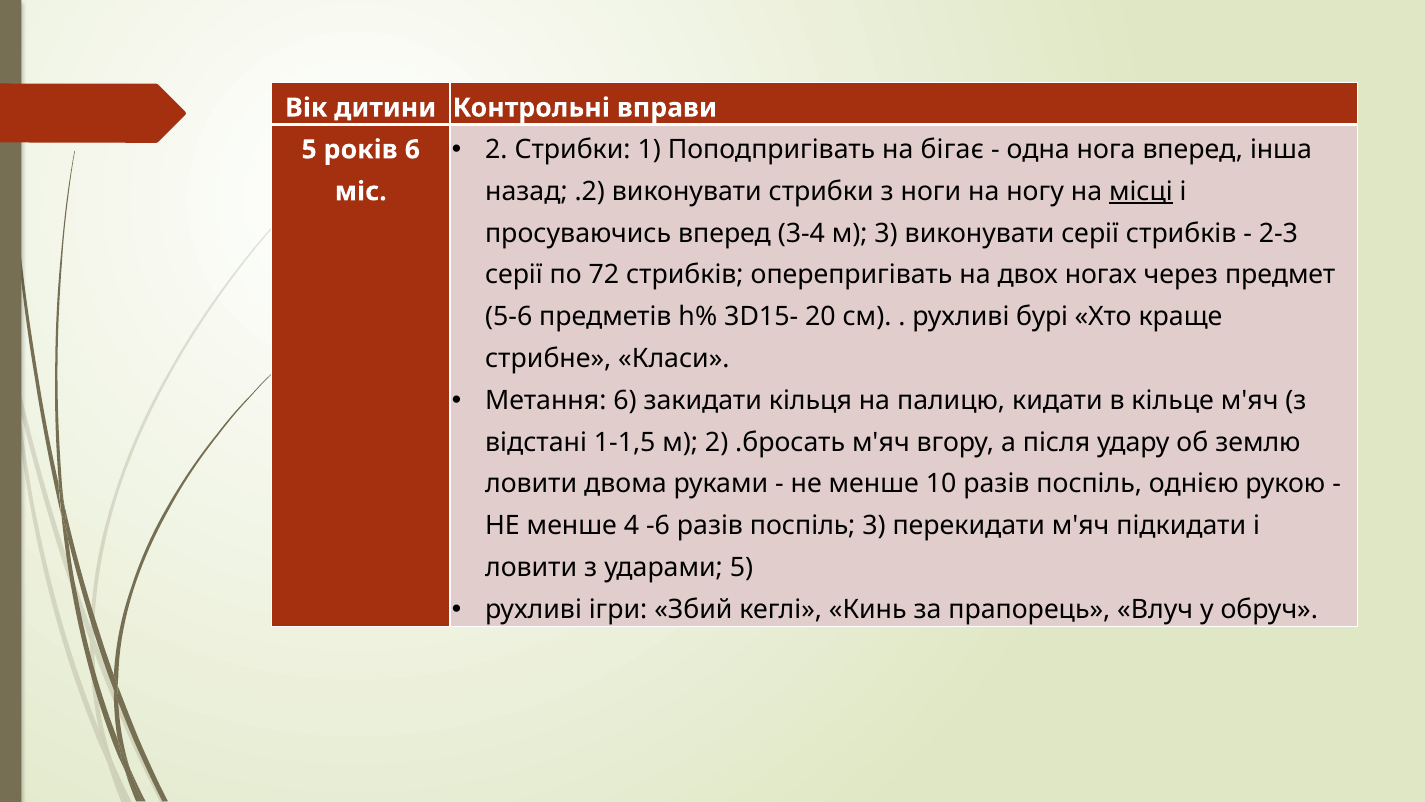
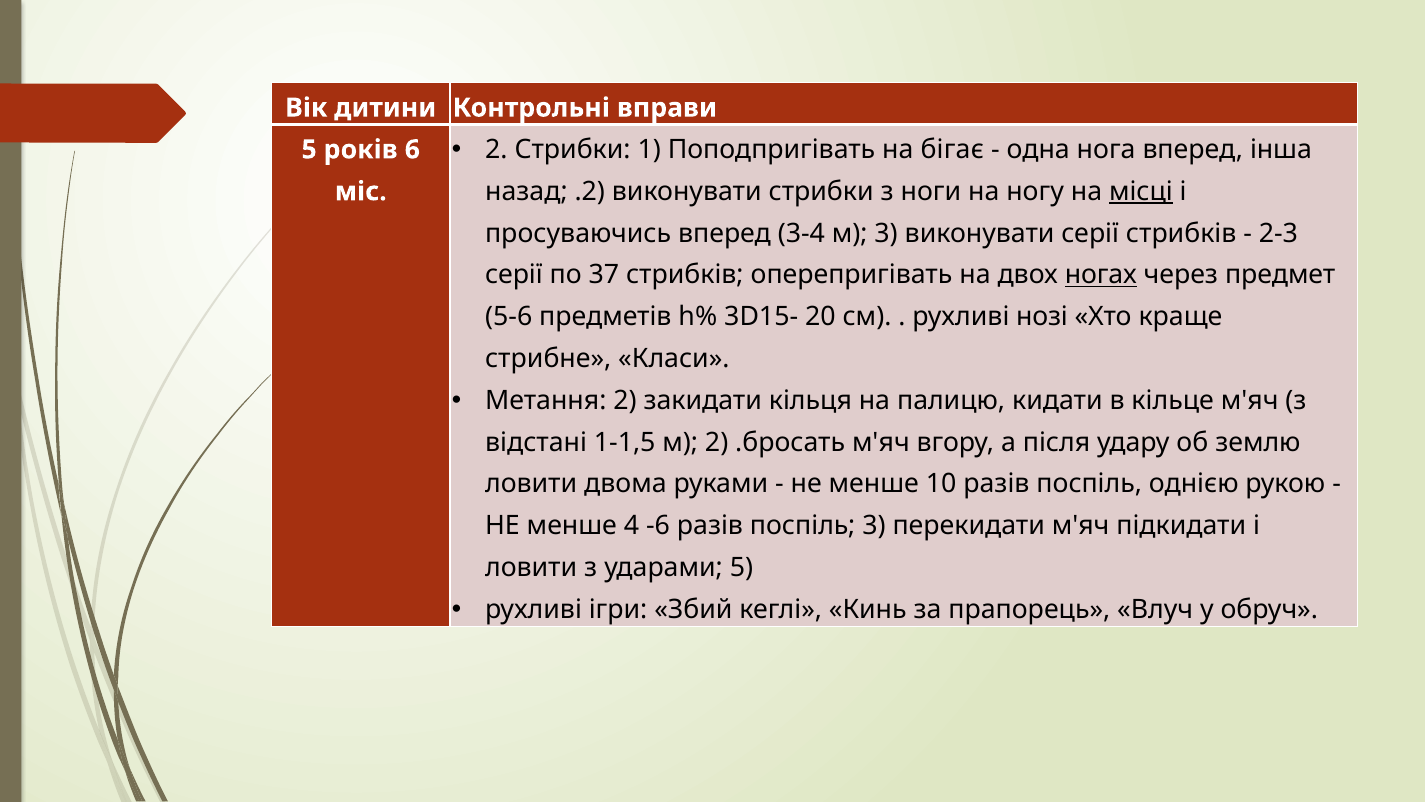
72: 72 -> 37
ногах underline: none -> present
бурі: бурі -> нозі
Метання 6: 6 -> 2
